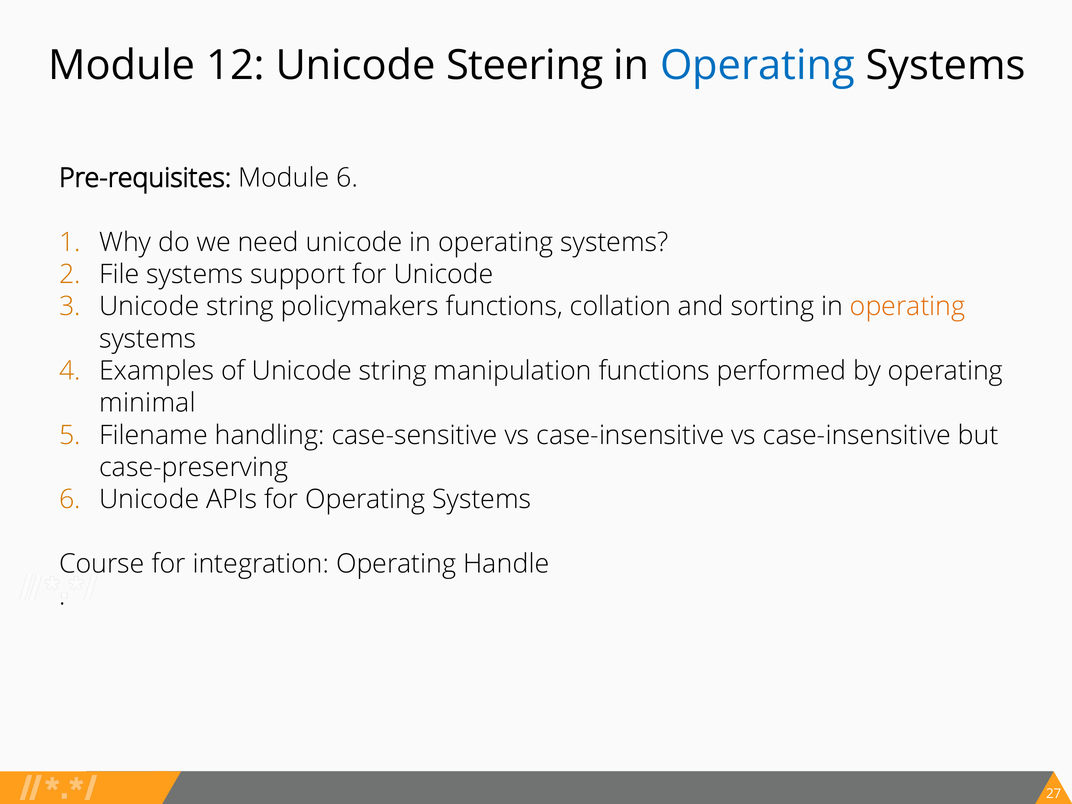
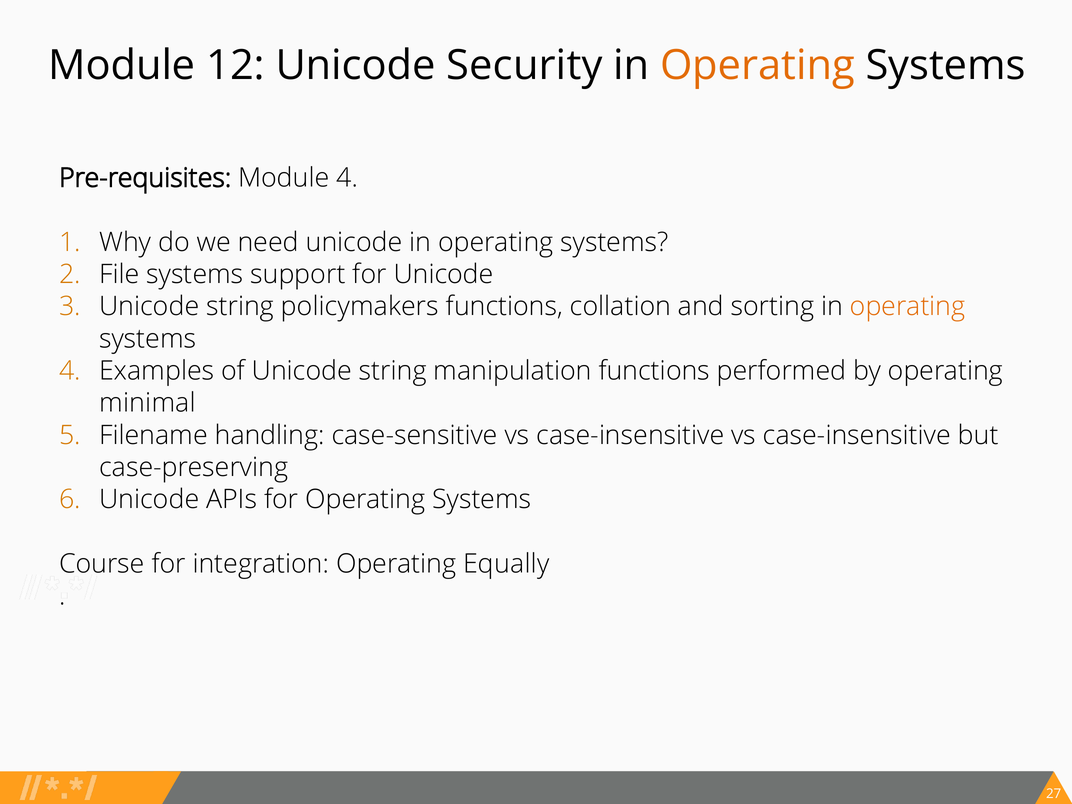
Steering: Steering -> Security
Operating at (757, 66) colour: blue -> orange
Module 6: 6 -> 4
Handle: Handle -> Equally
